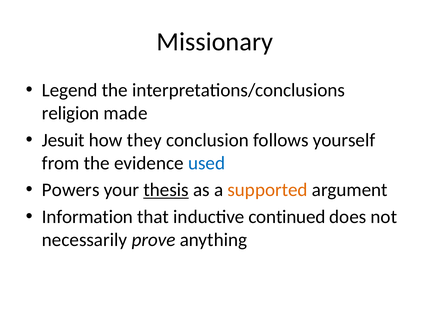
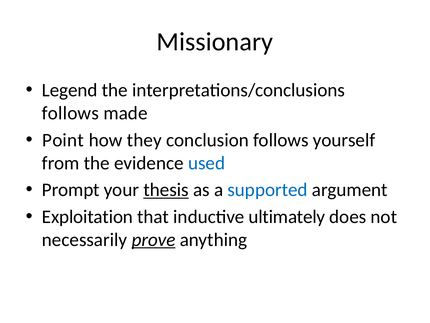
religion at (71, 113): religion -> follows
Jesuit: Jesuit -> Point
Powers: Powers -> Prompt
supported colour: orange -> blue
Information: Information -> Exploitation
continued: continued -> ultimately
prove underline: none -> present
